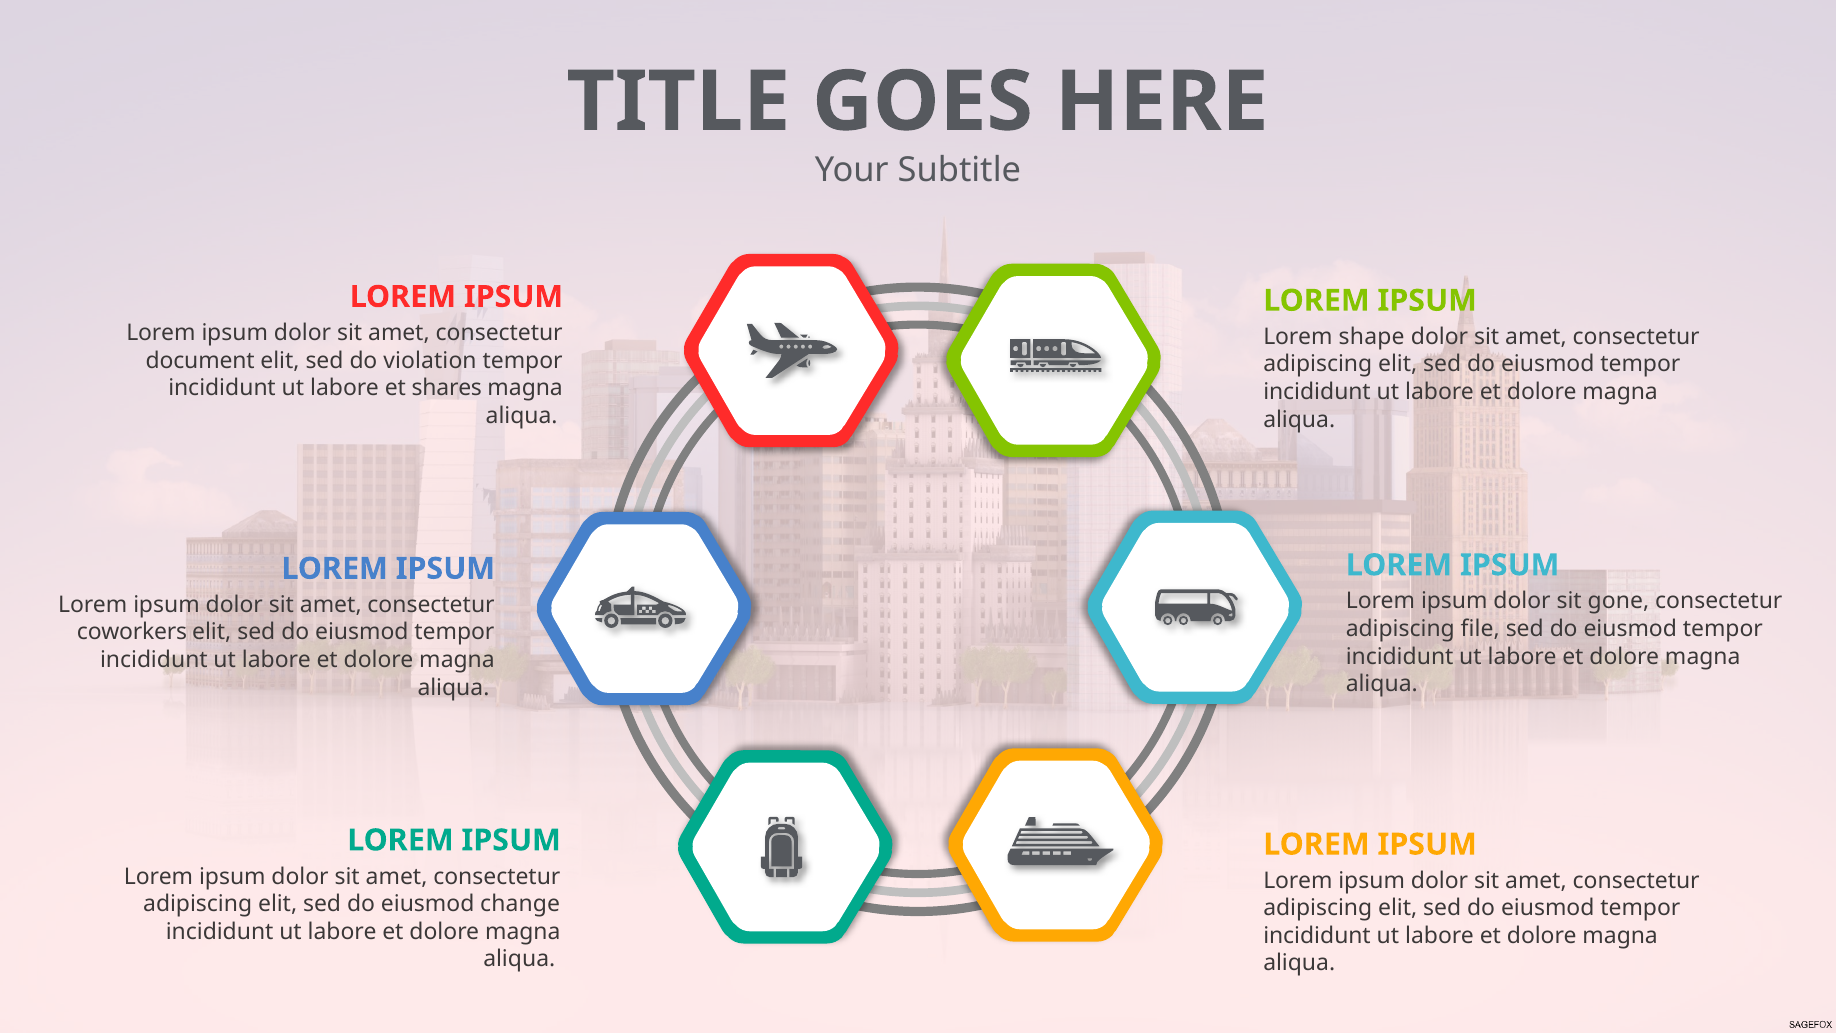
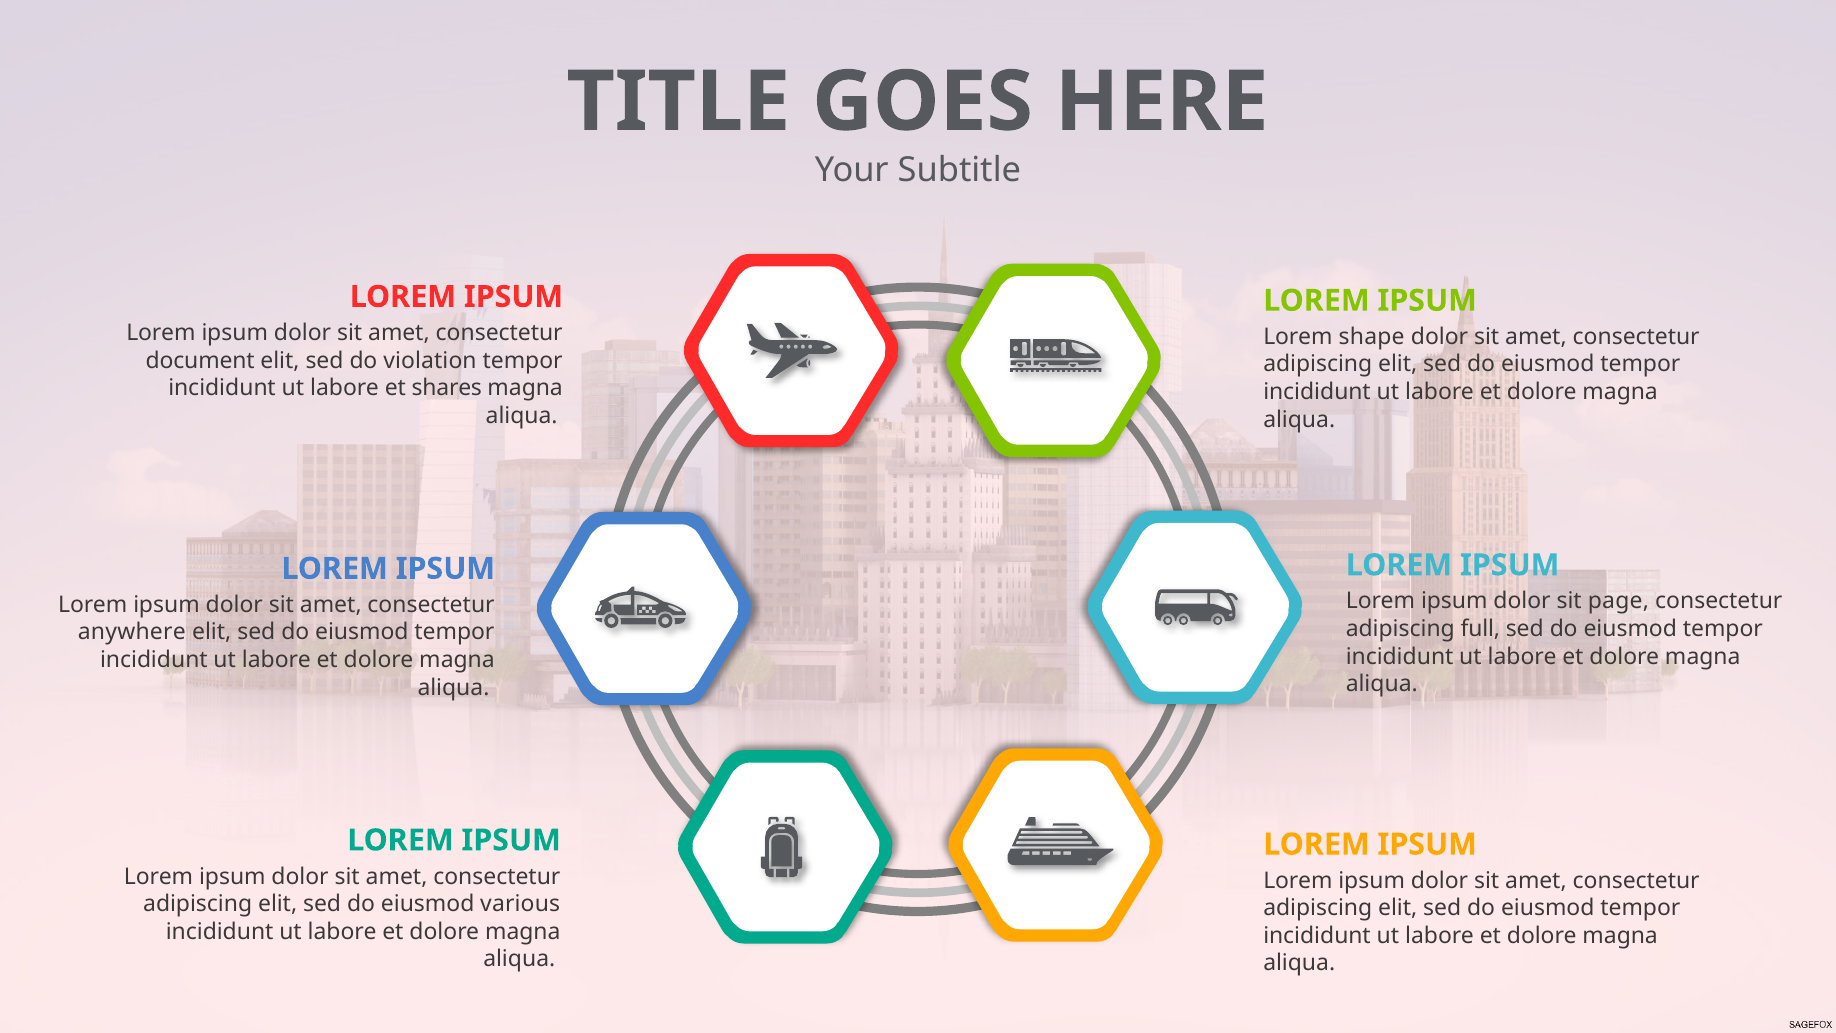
gone: gone -> page
file: file -> full
coworkers: coworkers -> anywhere
change: change -> various
